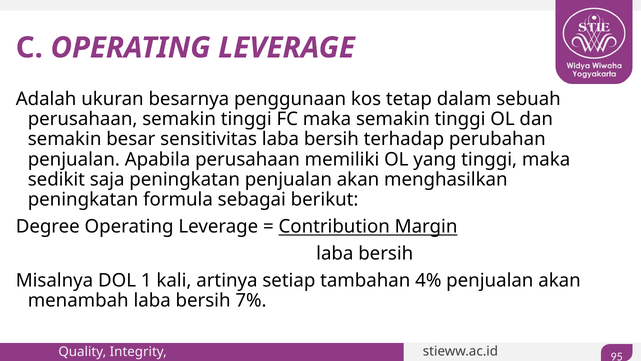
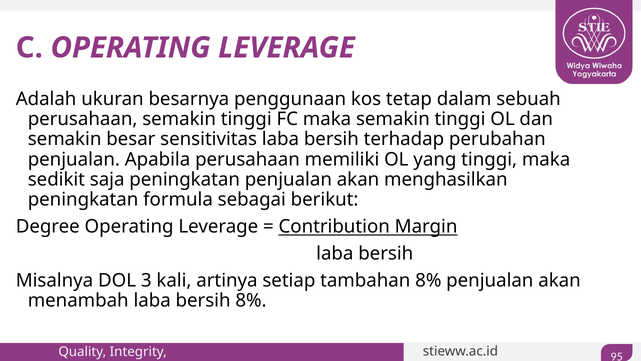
1: 1 -> 3
tambahan 4%: 4% -> 8%
bersih 7%: 7% -> 8%
